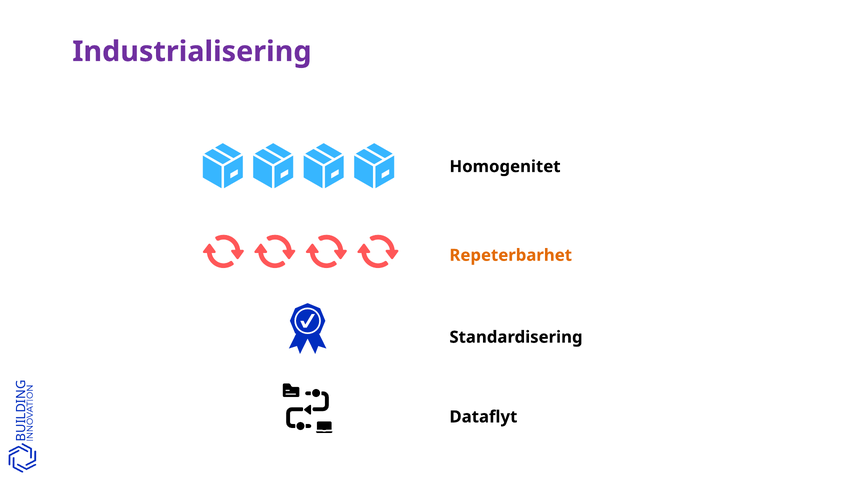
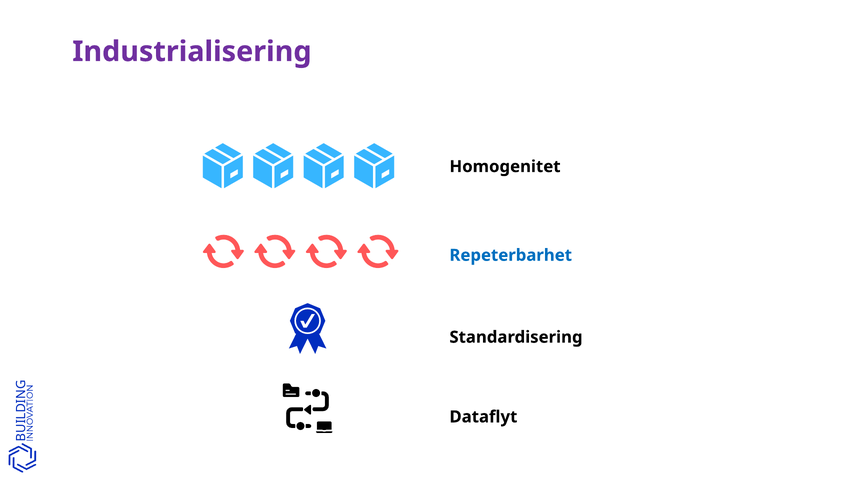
Repeterbarhet colour: orange -> blue
